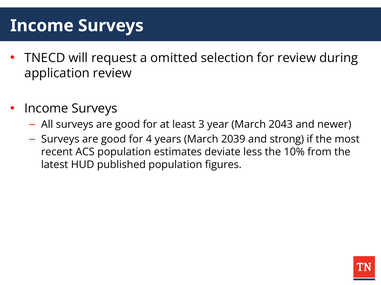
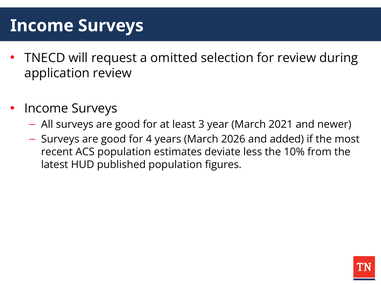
2043: 2043 -> 2021
2039: 2039 -> 2026
strong: strong -> added
